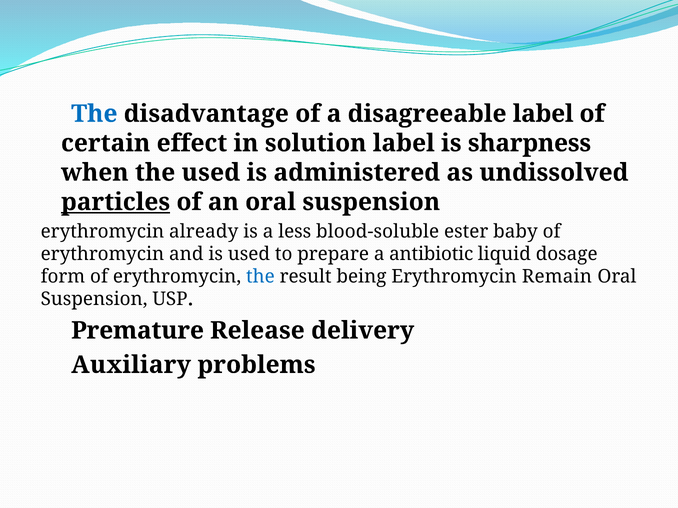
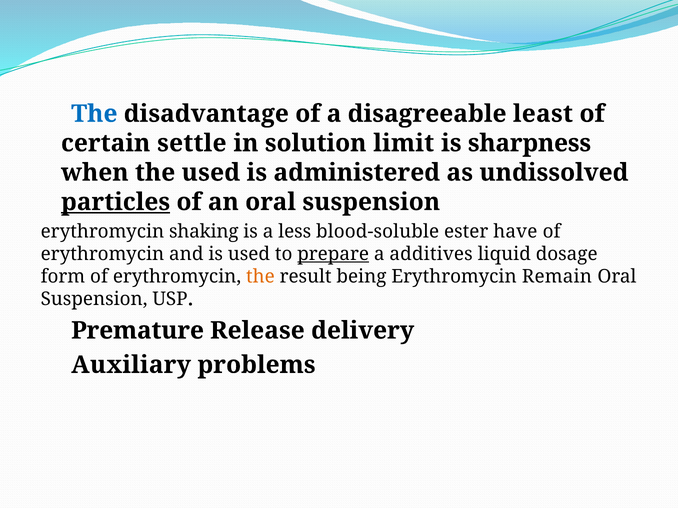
disagreeable label: label -> least
effect: effect -> settle
solution label: label -> limit
already: already -> shaking
baby: baby -> have
prepare underline: none -> present
antibiotic: antibiotic -> additives
the at (260, 277) colour: blue -> orange
